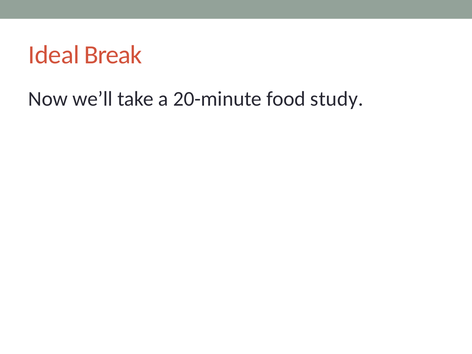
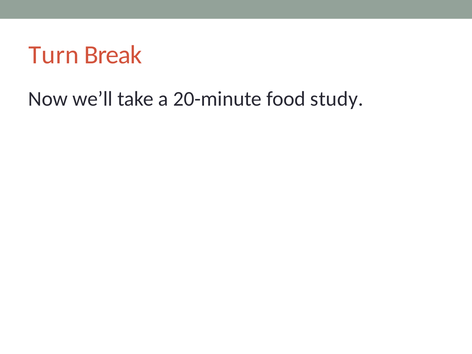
Ideal: Ideal -> Turn
